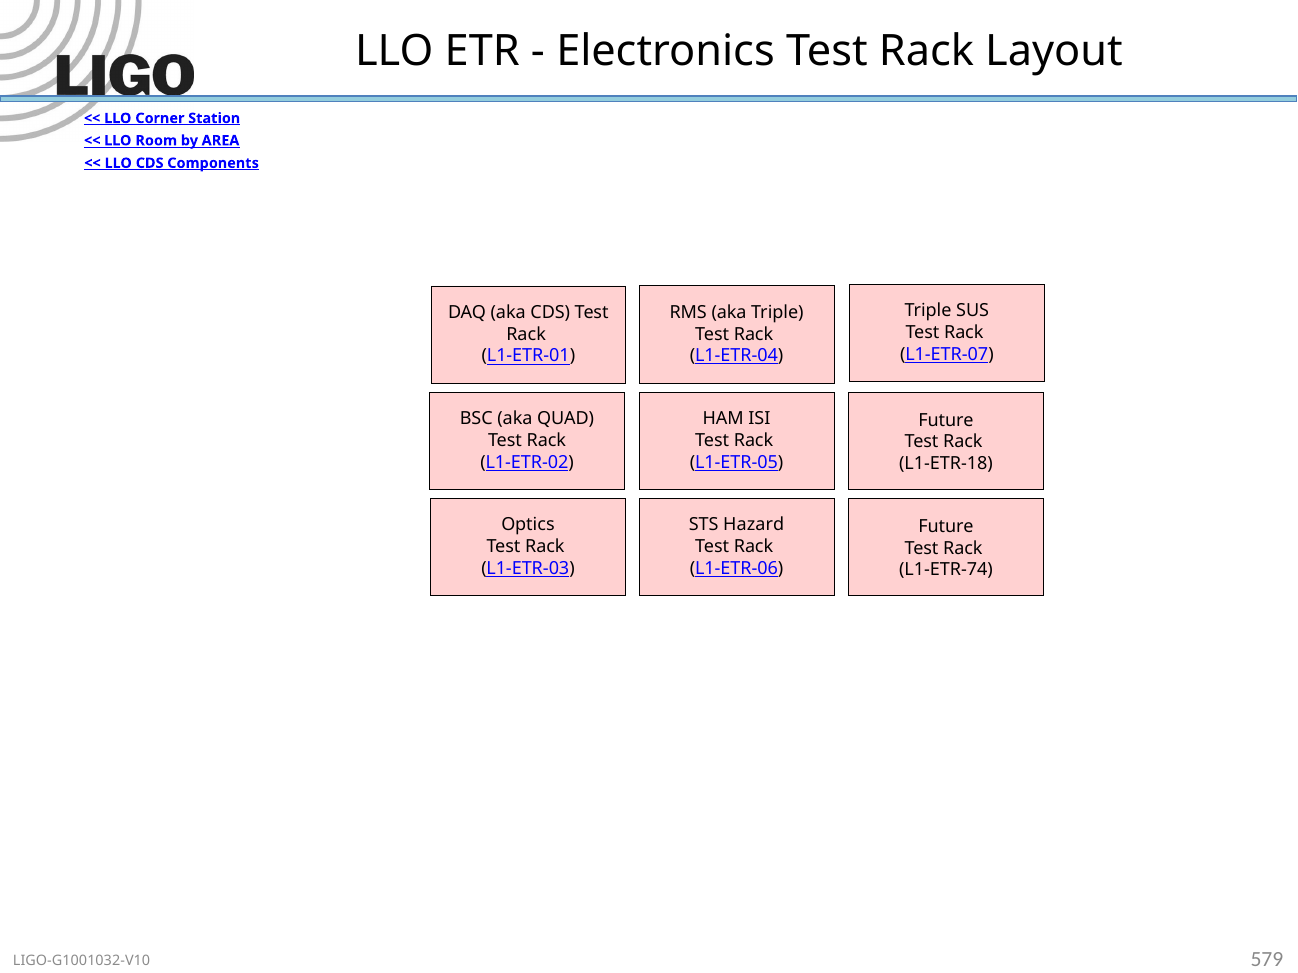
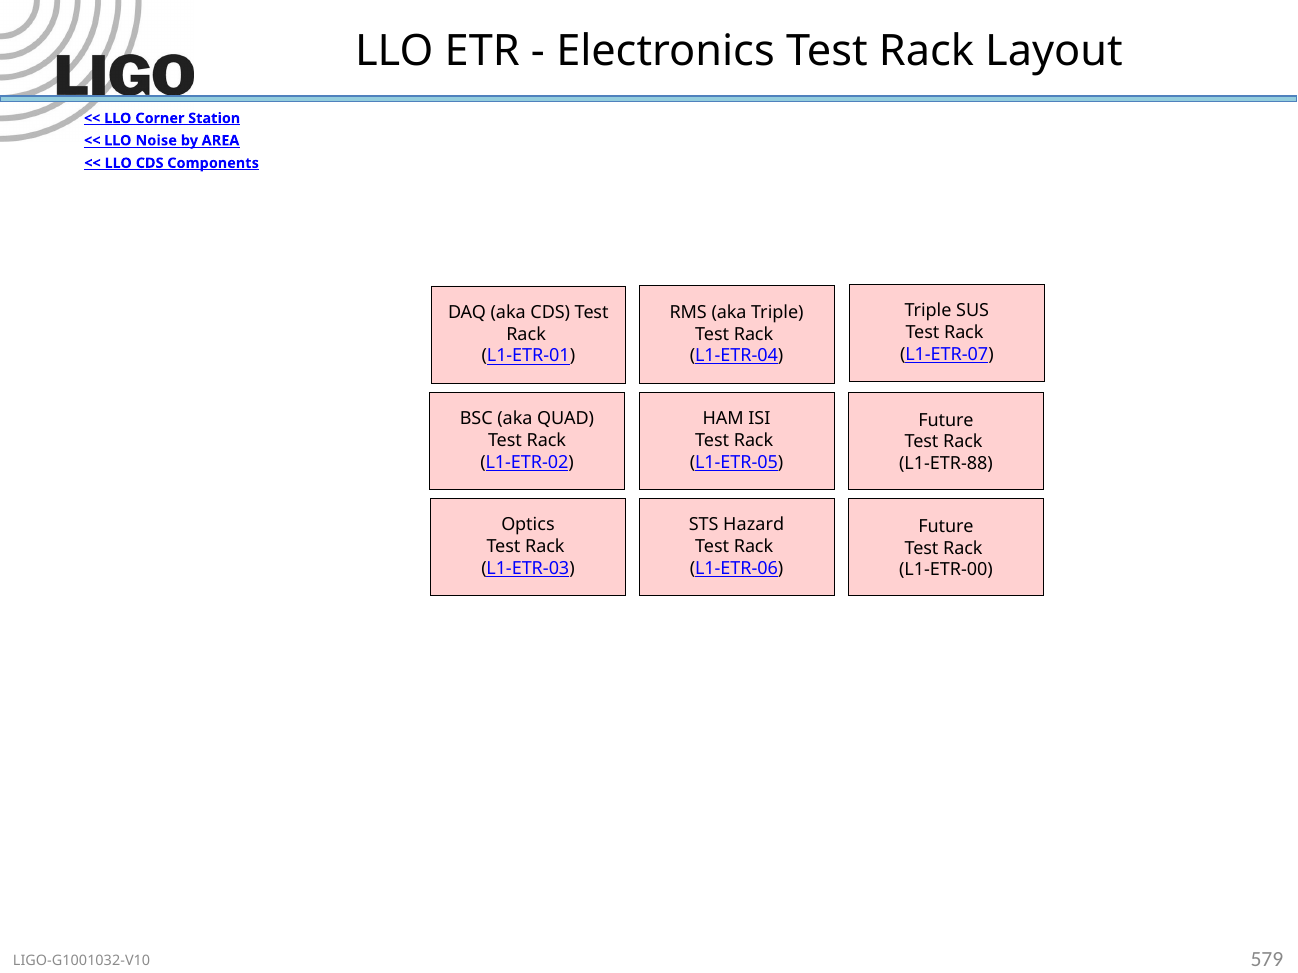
Room: Room -> Noise
L1-ETR-18: L1-ETR-18 -> L1-ETR-88
L1-ETR-74: L1-ETR-74 -> L1-ETR-00
